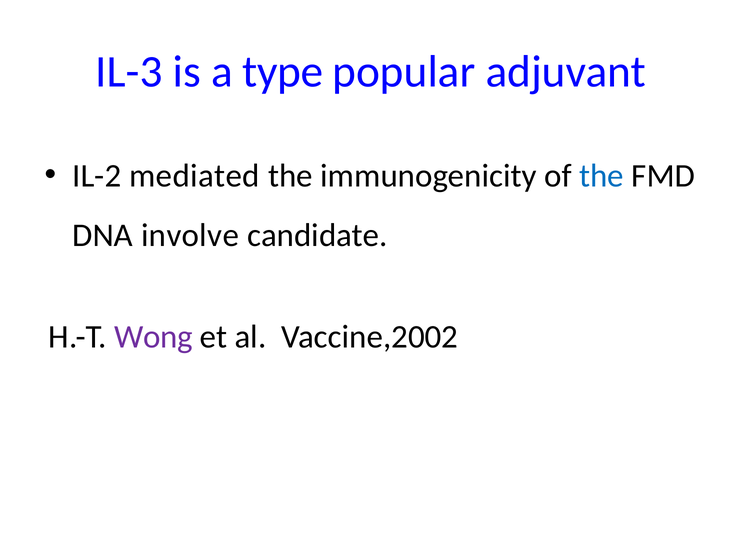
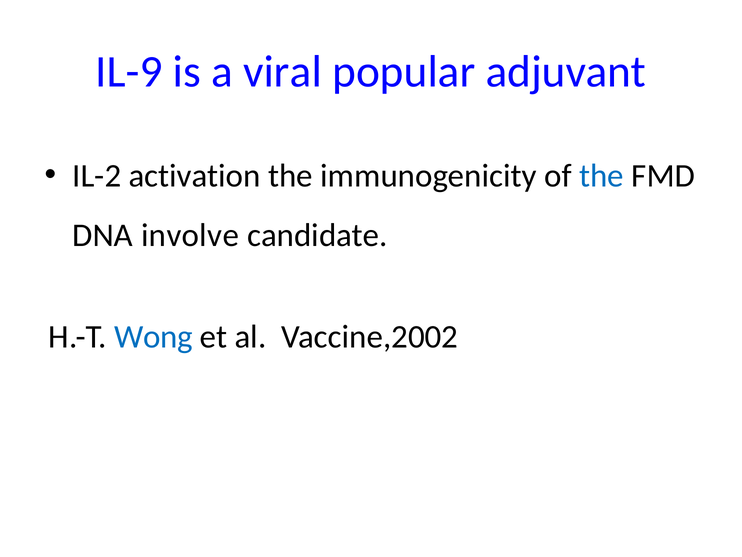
IL-3: IL-3 -> IL-9
type: type -> viral
mediated: mediated -> activation
Wong colour: purple -> blue
